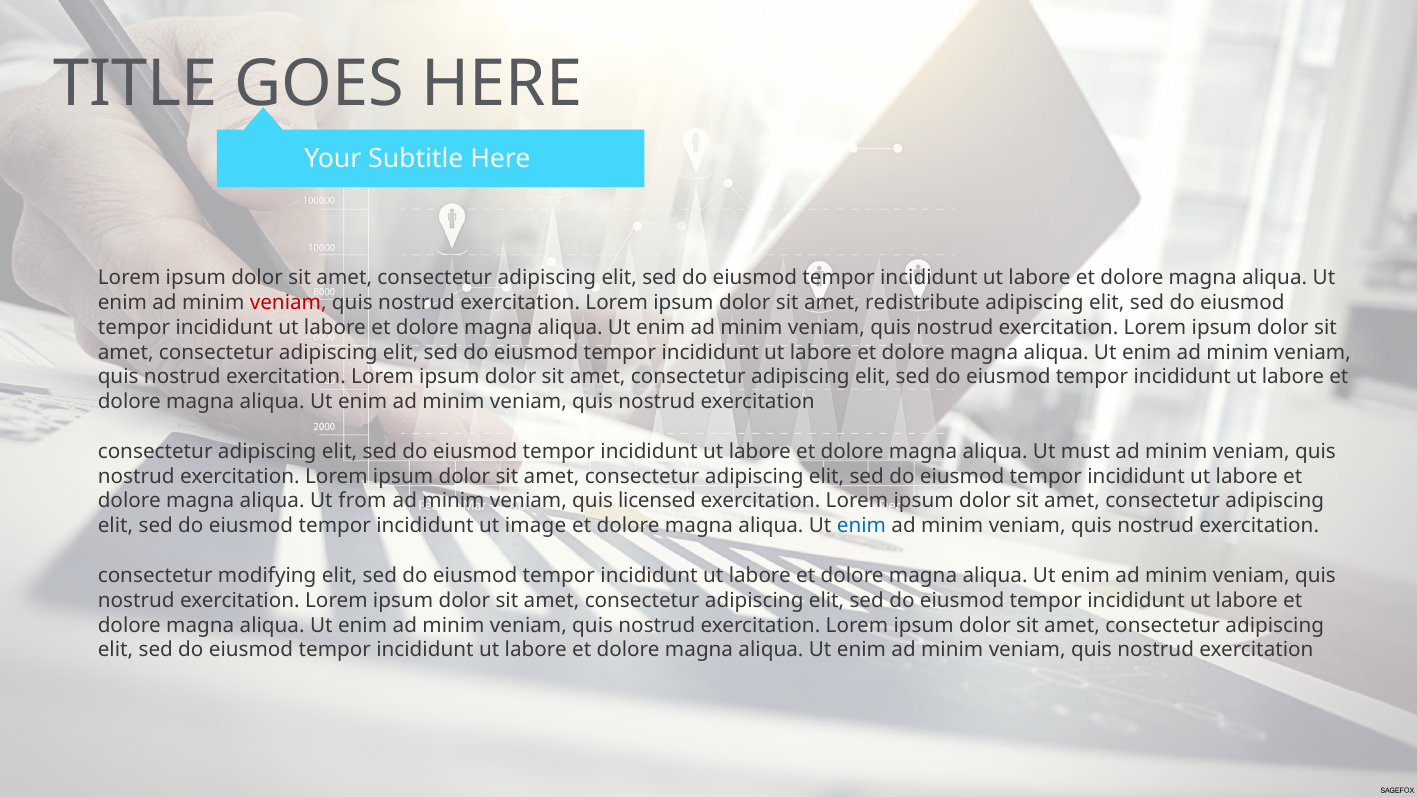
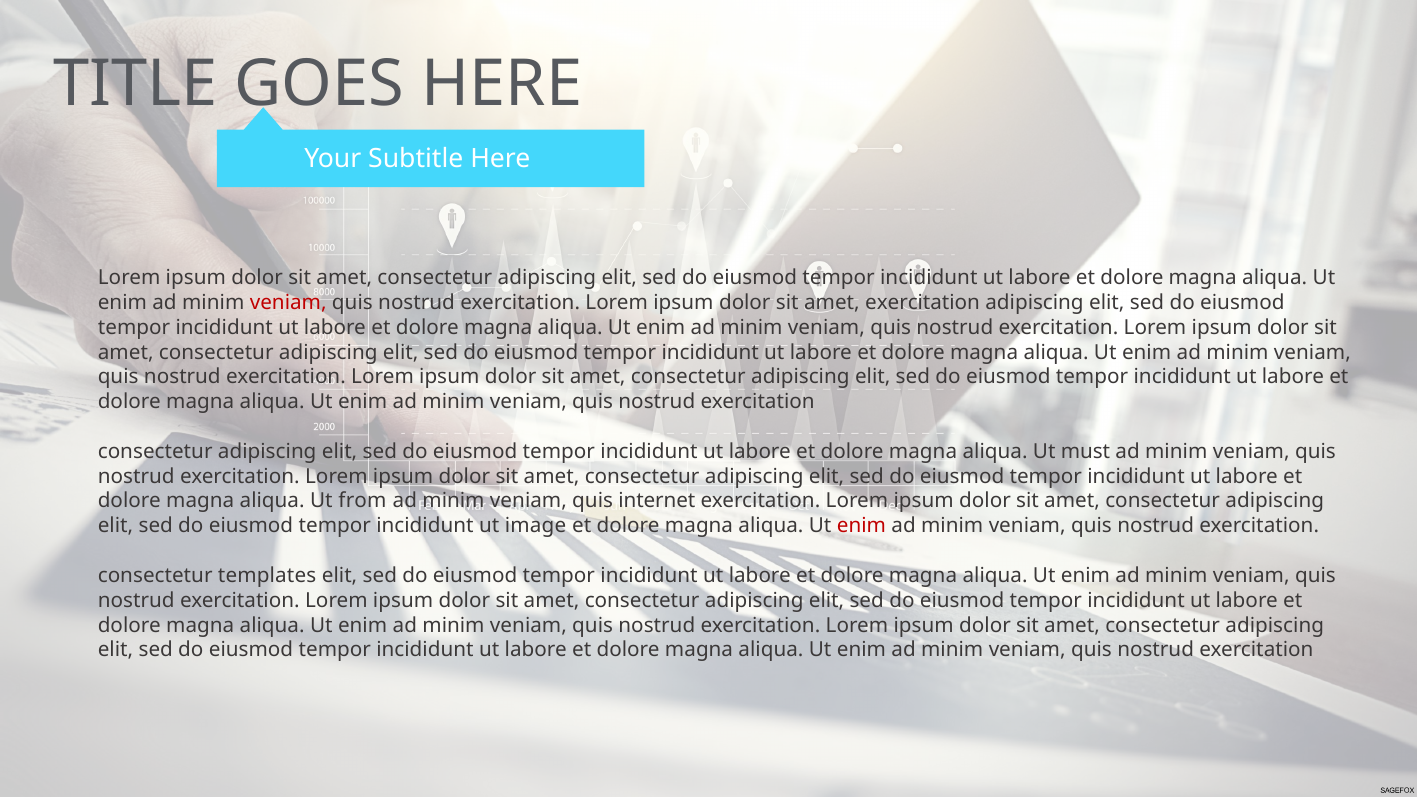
amet redistribute: redistribute -> exercitation
licensed: licensed -> internet
enim at (861, 526) colour: blue -> red
modifying: modifying -> templates
